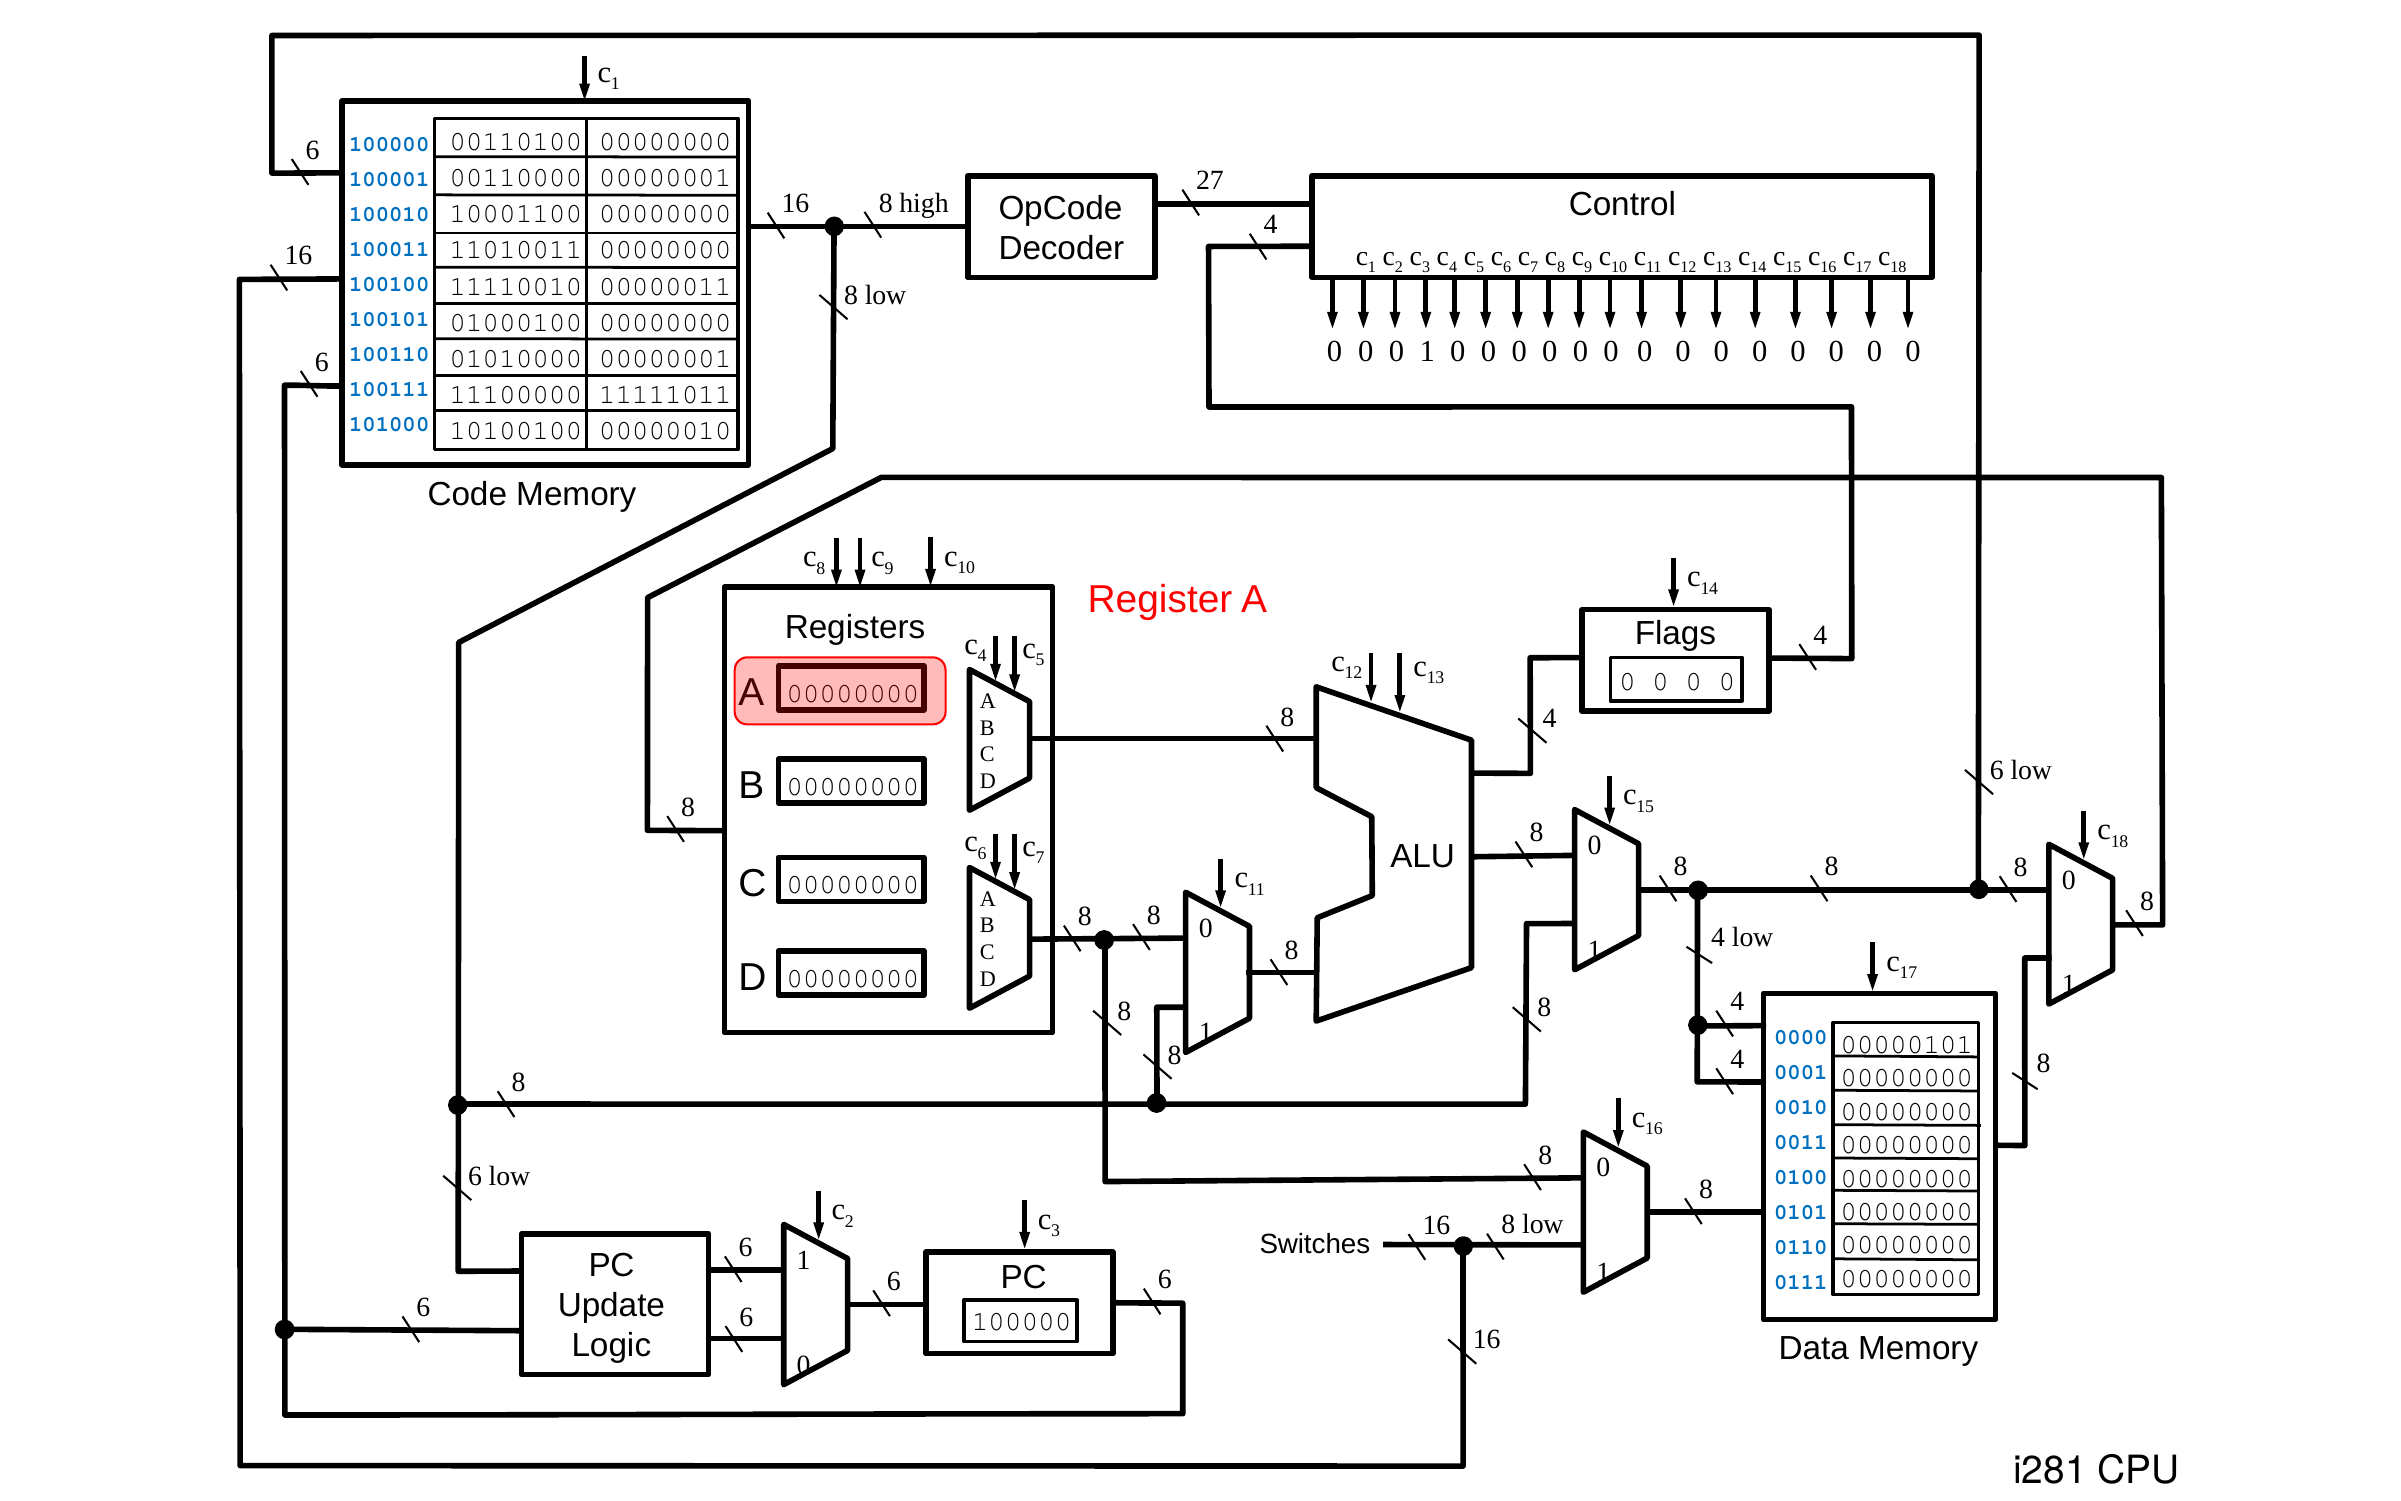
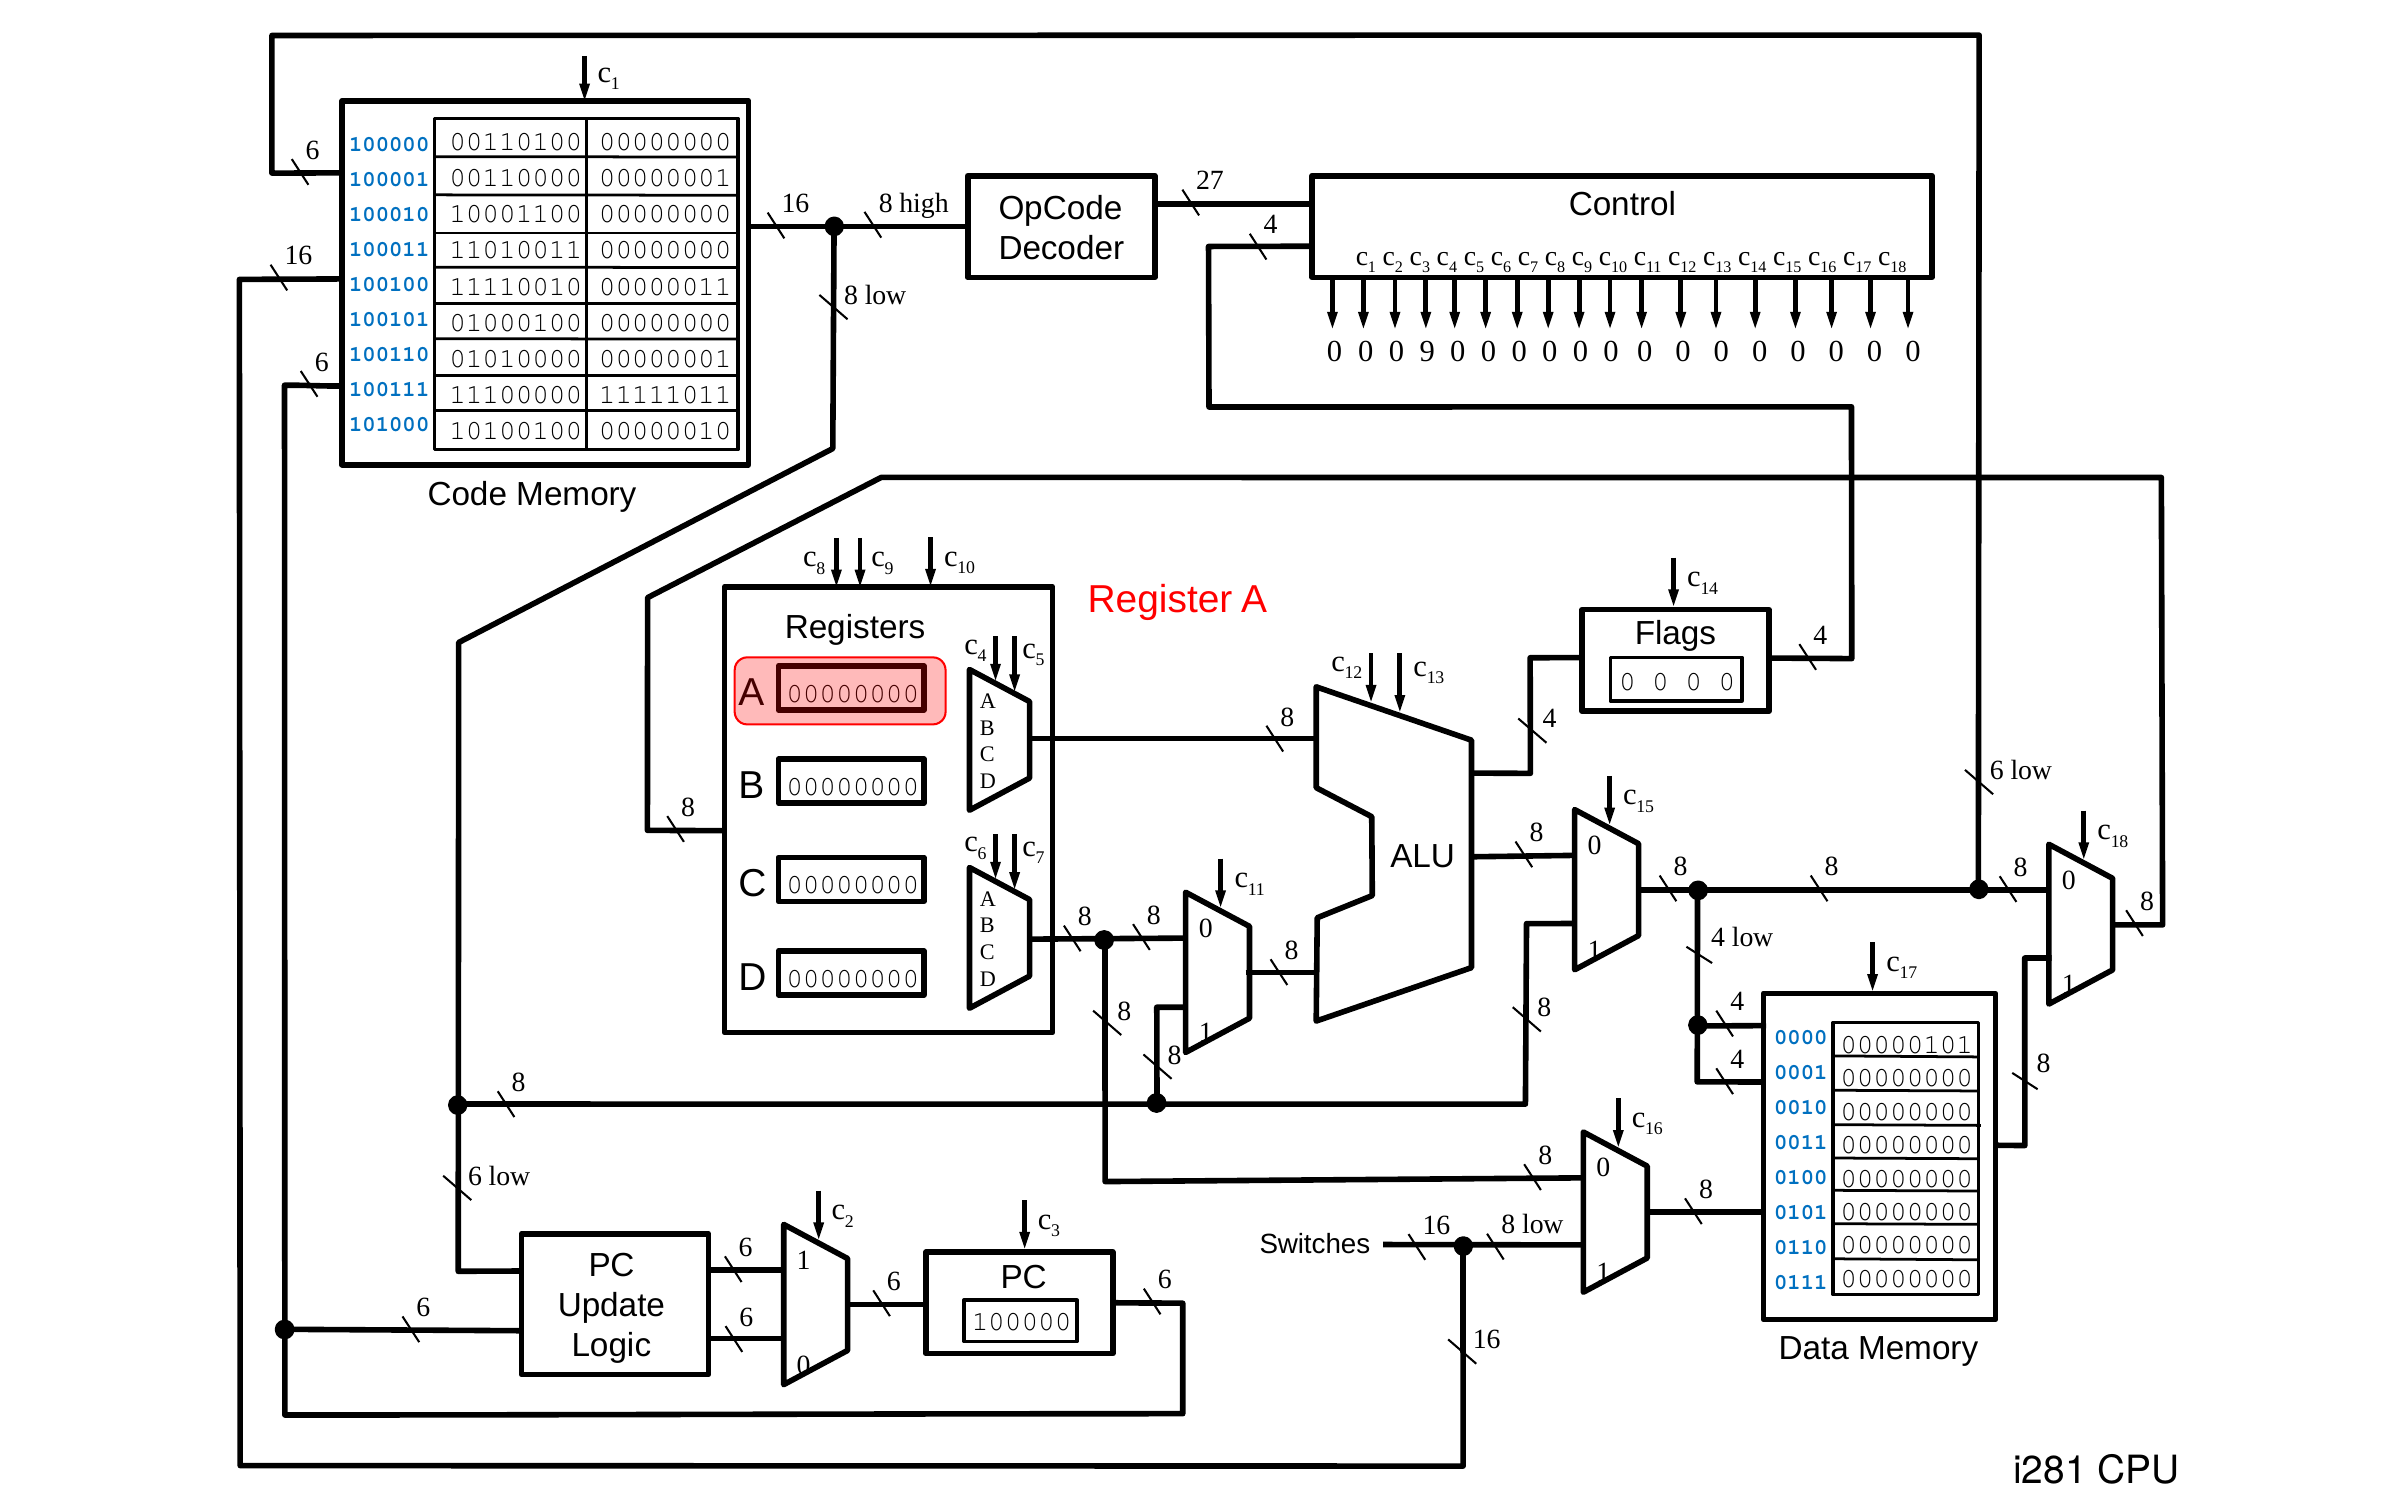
0 0 1: 1 -> 9
